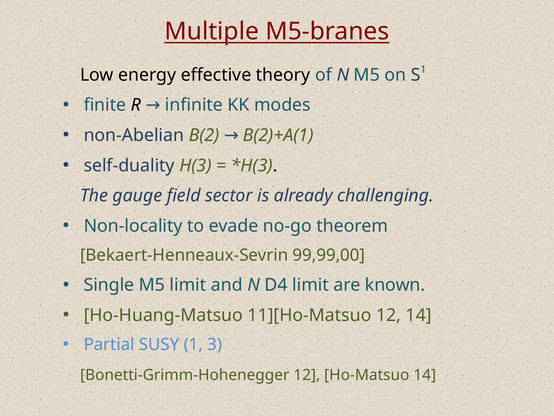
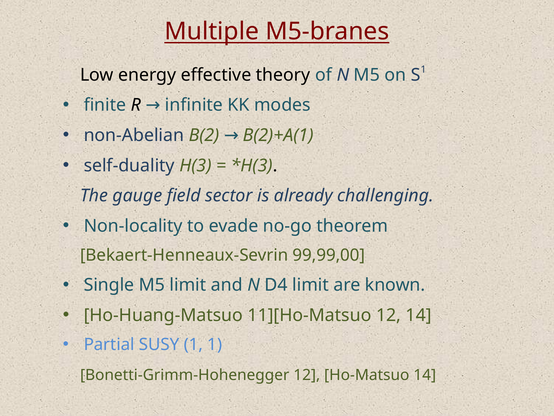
1 3: 3 -> 1
